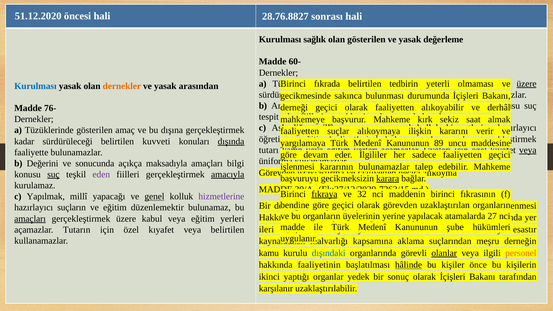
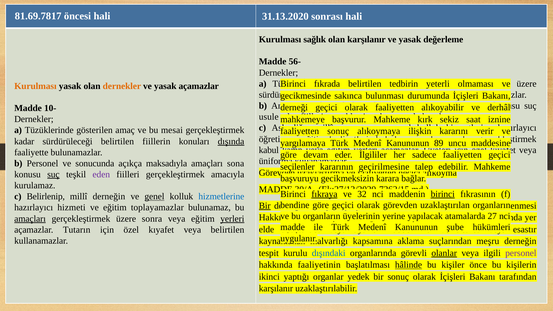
51.12.2020: 51.12.2020 -> 81.69.7817
28.76.8827: 28.76.8827 -> 31.13.2020
olan gösterilen: gösterilen -> karşılanır
60-: 60- -> 56-
üzere at (527, 84) underline: present -> none
Kurulması at (35, 86) colour: blue -> orange
yasak arasından: arasından -> açamazlar
76-: 76- -> 10-
tespit: tespit -> usule
almak: almak -> iznine
dışına: dışına -> mesai
suçlar at (338, 131): suçlar -> sonuç
kuvveti: kuvveti -> fiillerin
tutarı: tutarı -> kabul
veya at (528, 150) underline: present -> none
b Değerini: Değerini -> Personel
bilgi: bilgi -> sona
işlenmesi: işlenmesi -> seçilenler
kararının bulunamazlar: bulunamazlar -> geçirilmesine
amacıyla at (228, 174) underline: present -> none
karara underline: present -> none
birinci at (443, 194) underline: none -> present
Yapılmak: Yapılmak -> Belirlenip
millî yapacağı: yapacağı -> derneğin
hizmetlerine at (221, 197) colour: purple -> blue
Bir at (265, 206) underline: none -> present
suçların: suçların -> hizmeti
düzenlemektir: düzenlemektir -> toplayamazlar
kabul: kabul -> sonra
yerleri at (232, 219) underline: none -> present
ileri: ileri -> elde
kamu: kamu -> tespit
personel at (521, 253) colour: orange -> purple
